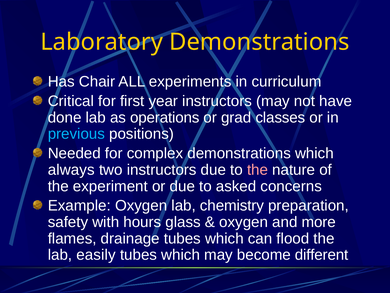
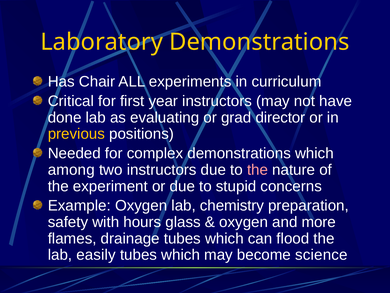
operations: operations -> evaluating
classes: classes -> director
previous colour: light blue -> yellow
always: always -> among
asked: asked -> stupid
different: different -> science
